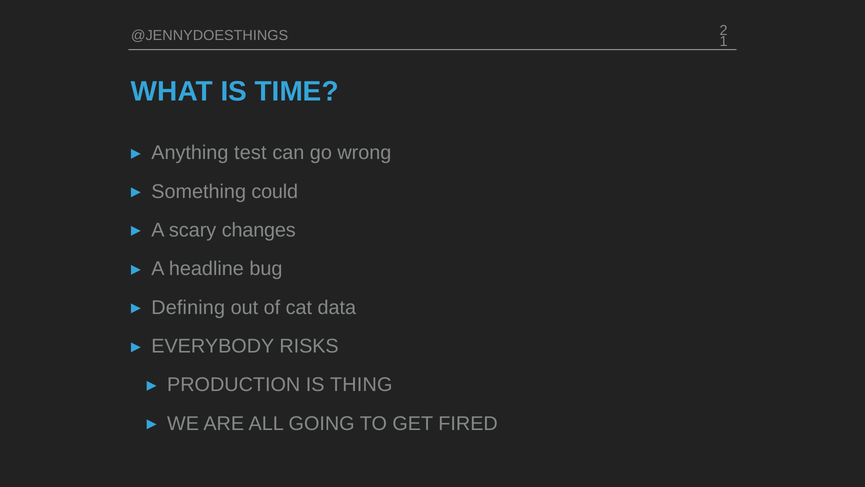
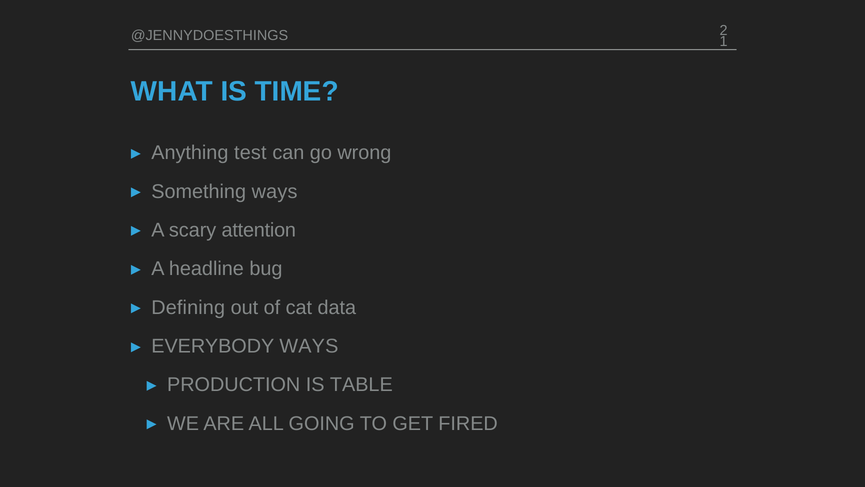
Something could: could -> ways
changes: changes -> attention
EVERYBODY RISKS: RISKS -> WAYS
THING: THING -> TABLE
